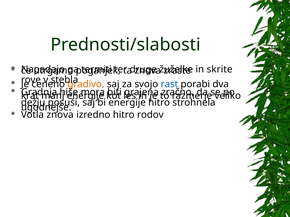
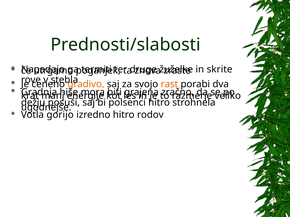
rast colour: blue -> orange
bi energije: energije -> polsenci
Votla znova: znova -> gorijo
